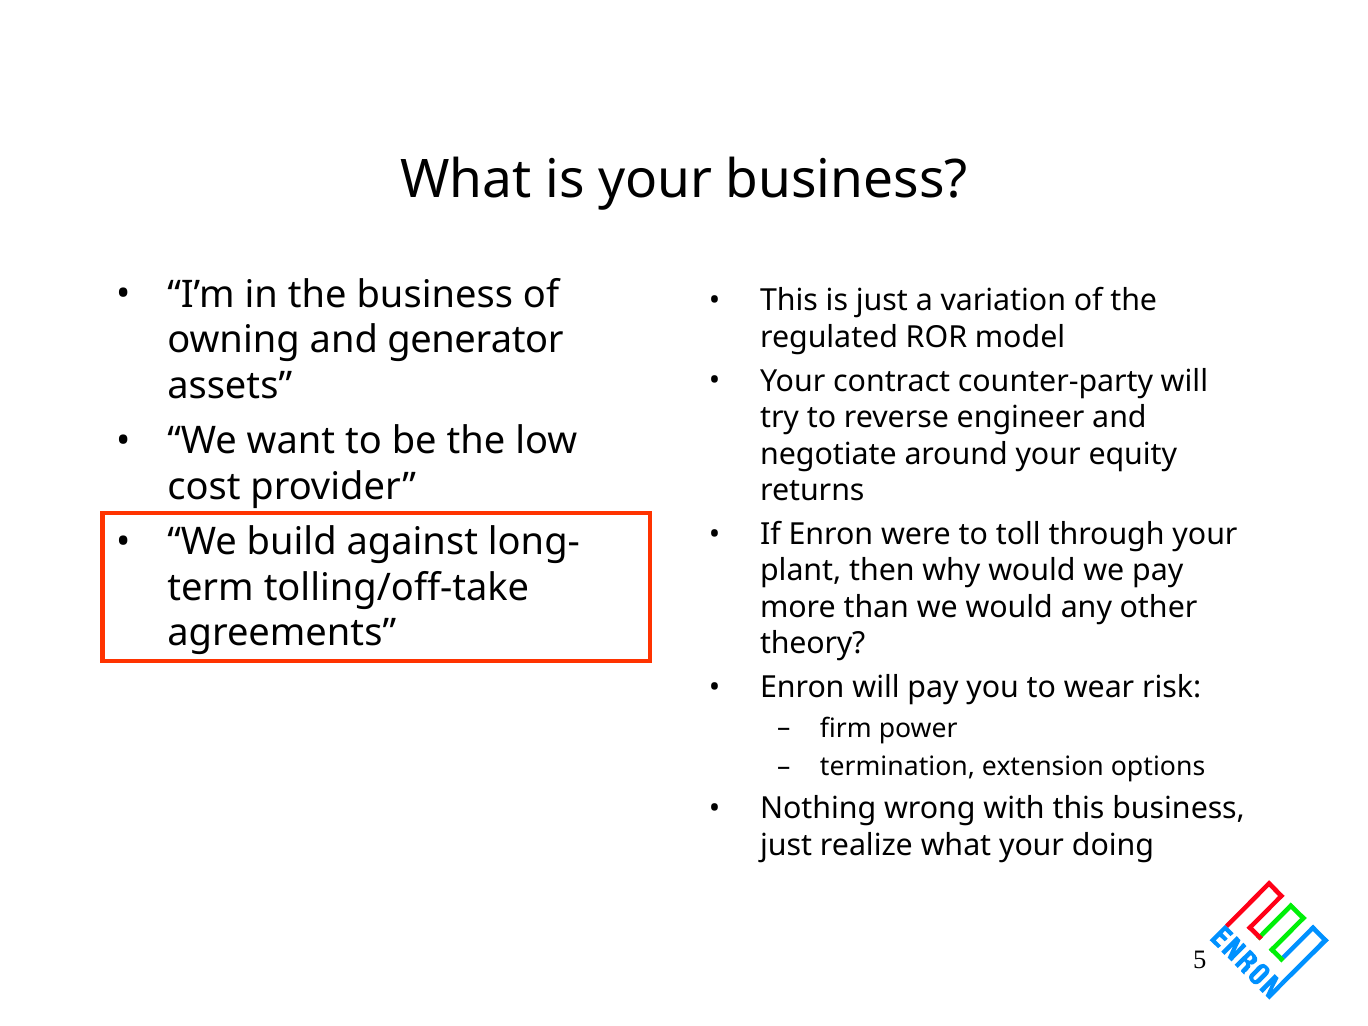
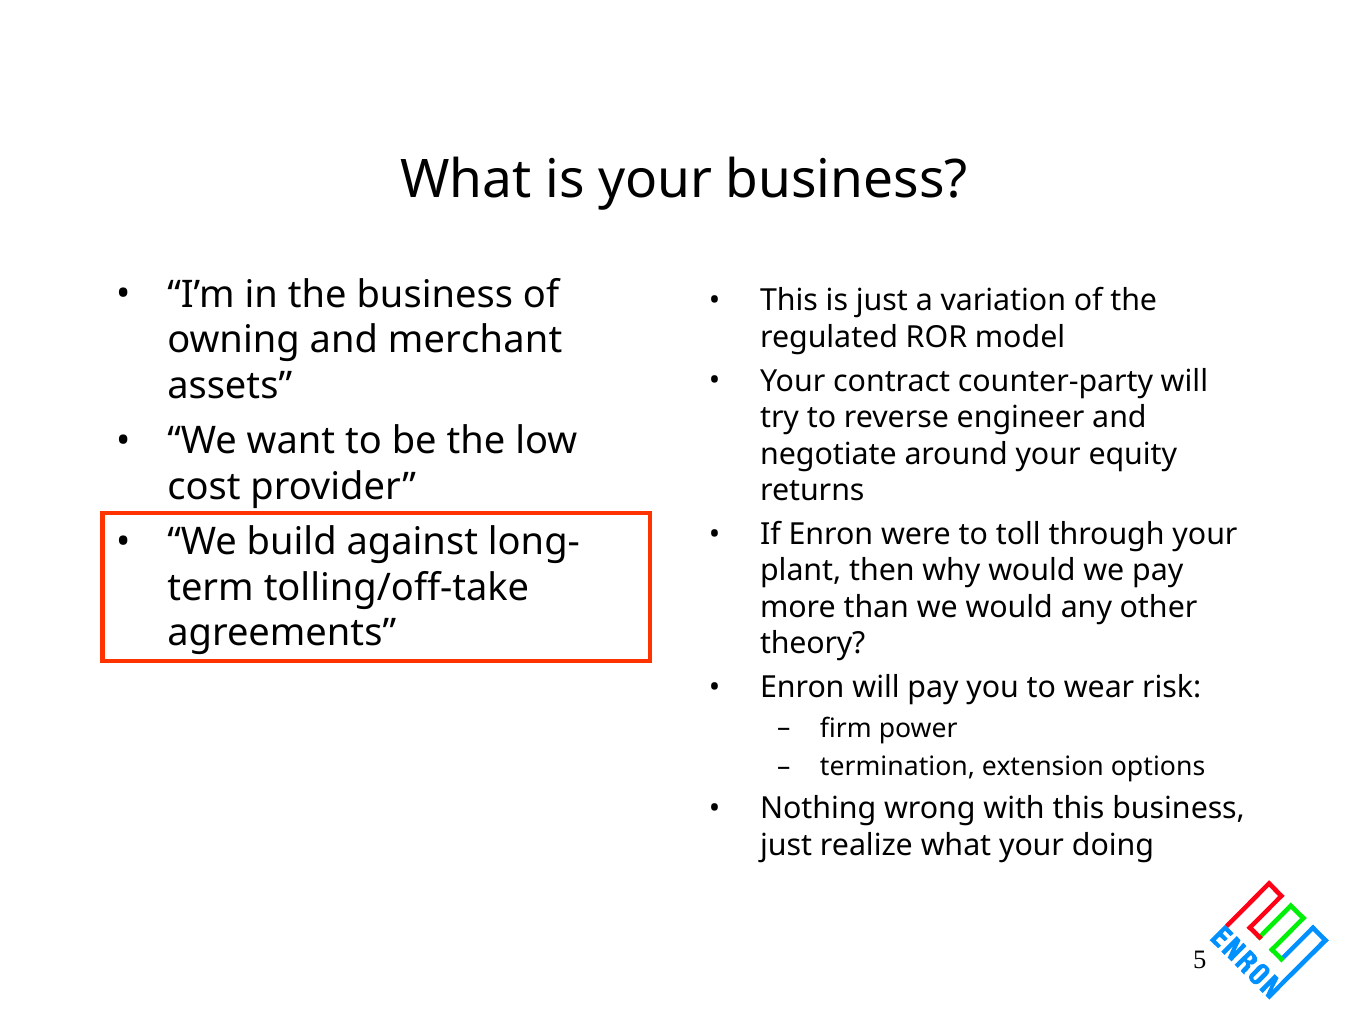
generator: generator -> merchant
